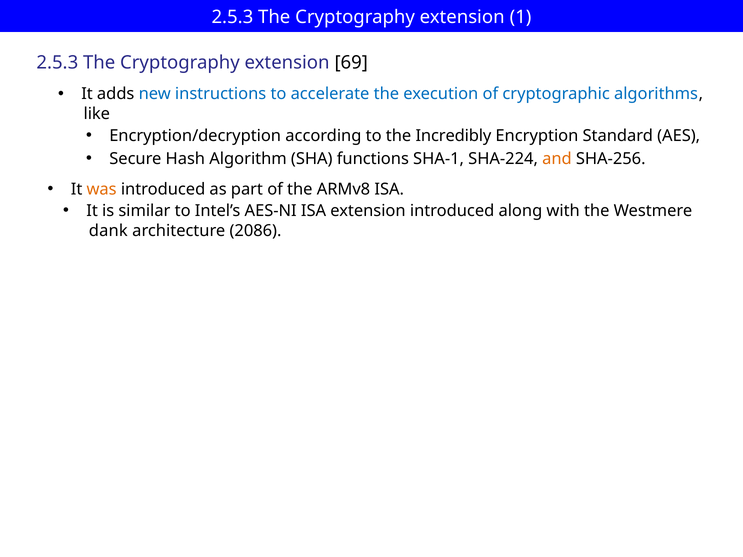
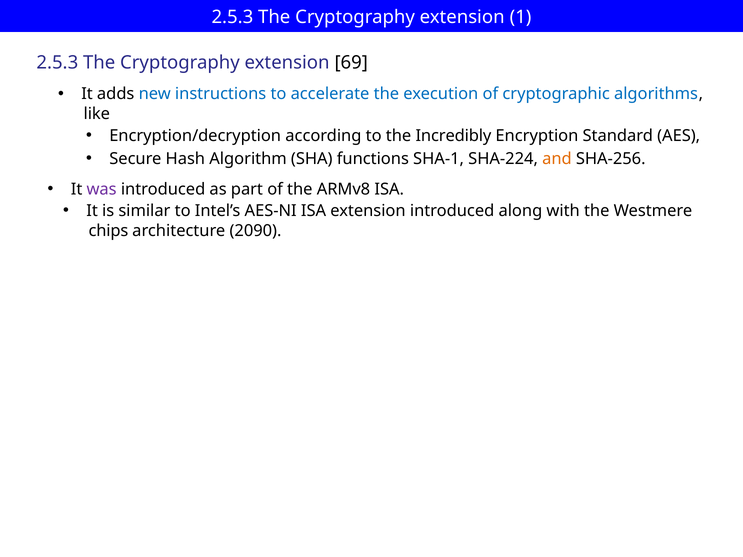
was colour: orange -> purple
dank: dank -> chips
2086: 2086 -> 2090
